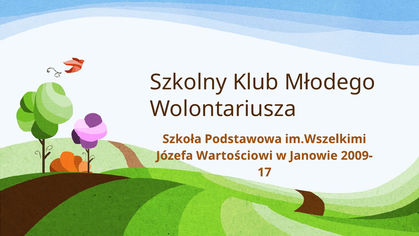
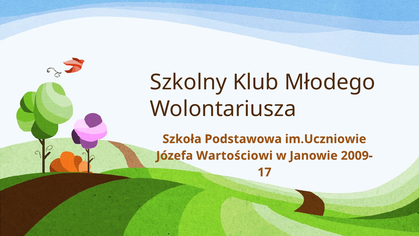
im.Wszelkimi: im.Wszelkimi -> im.Uczniowie
